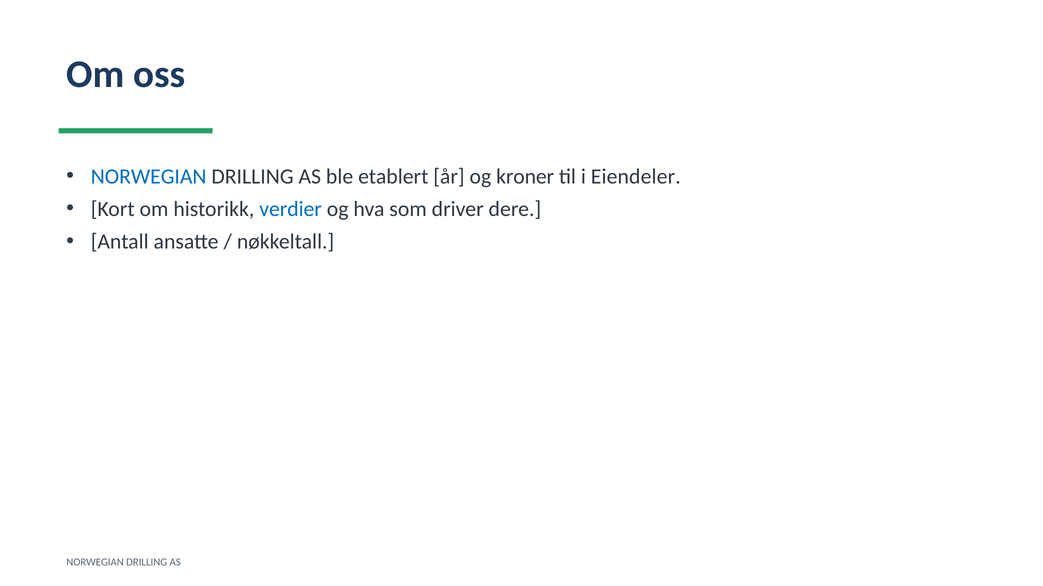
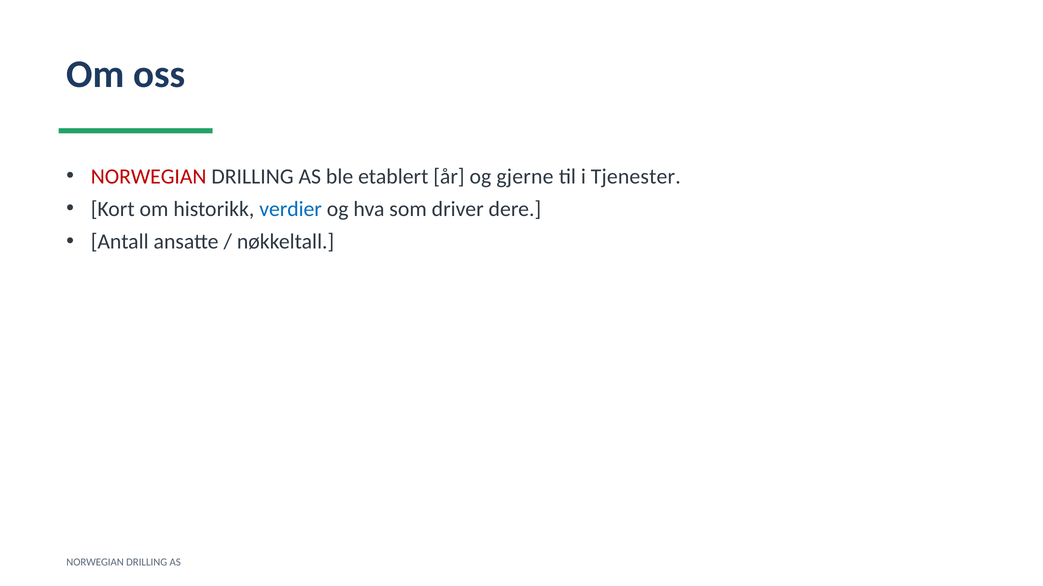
NORWEGIAN at (149, 177) colour: blue -> red
kroner: kroner -> gjerne
Eiendeler: Eiendeler -> Tjenester
